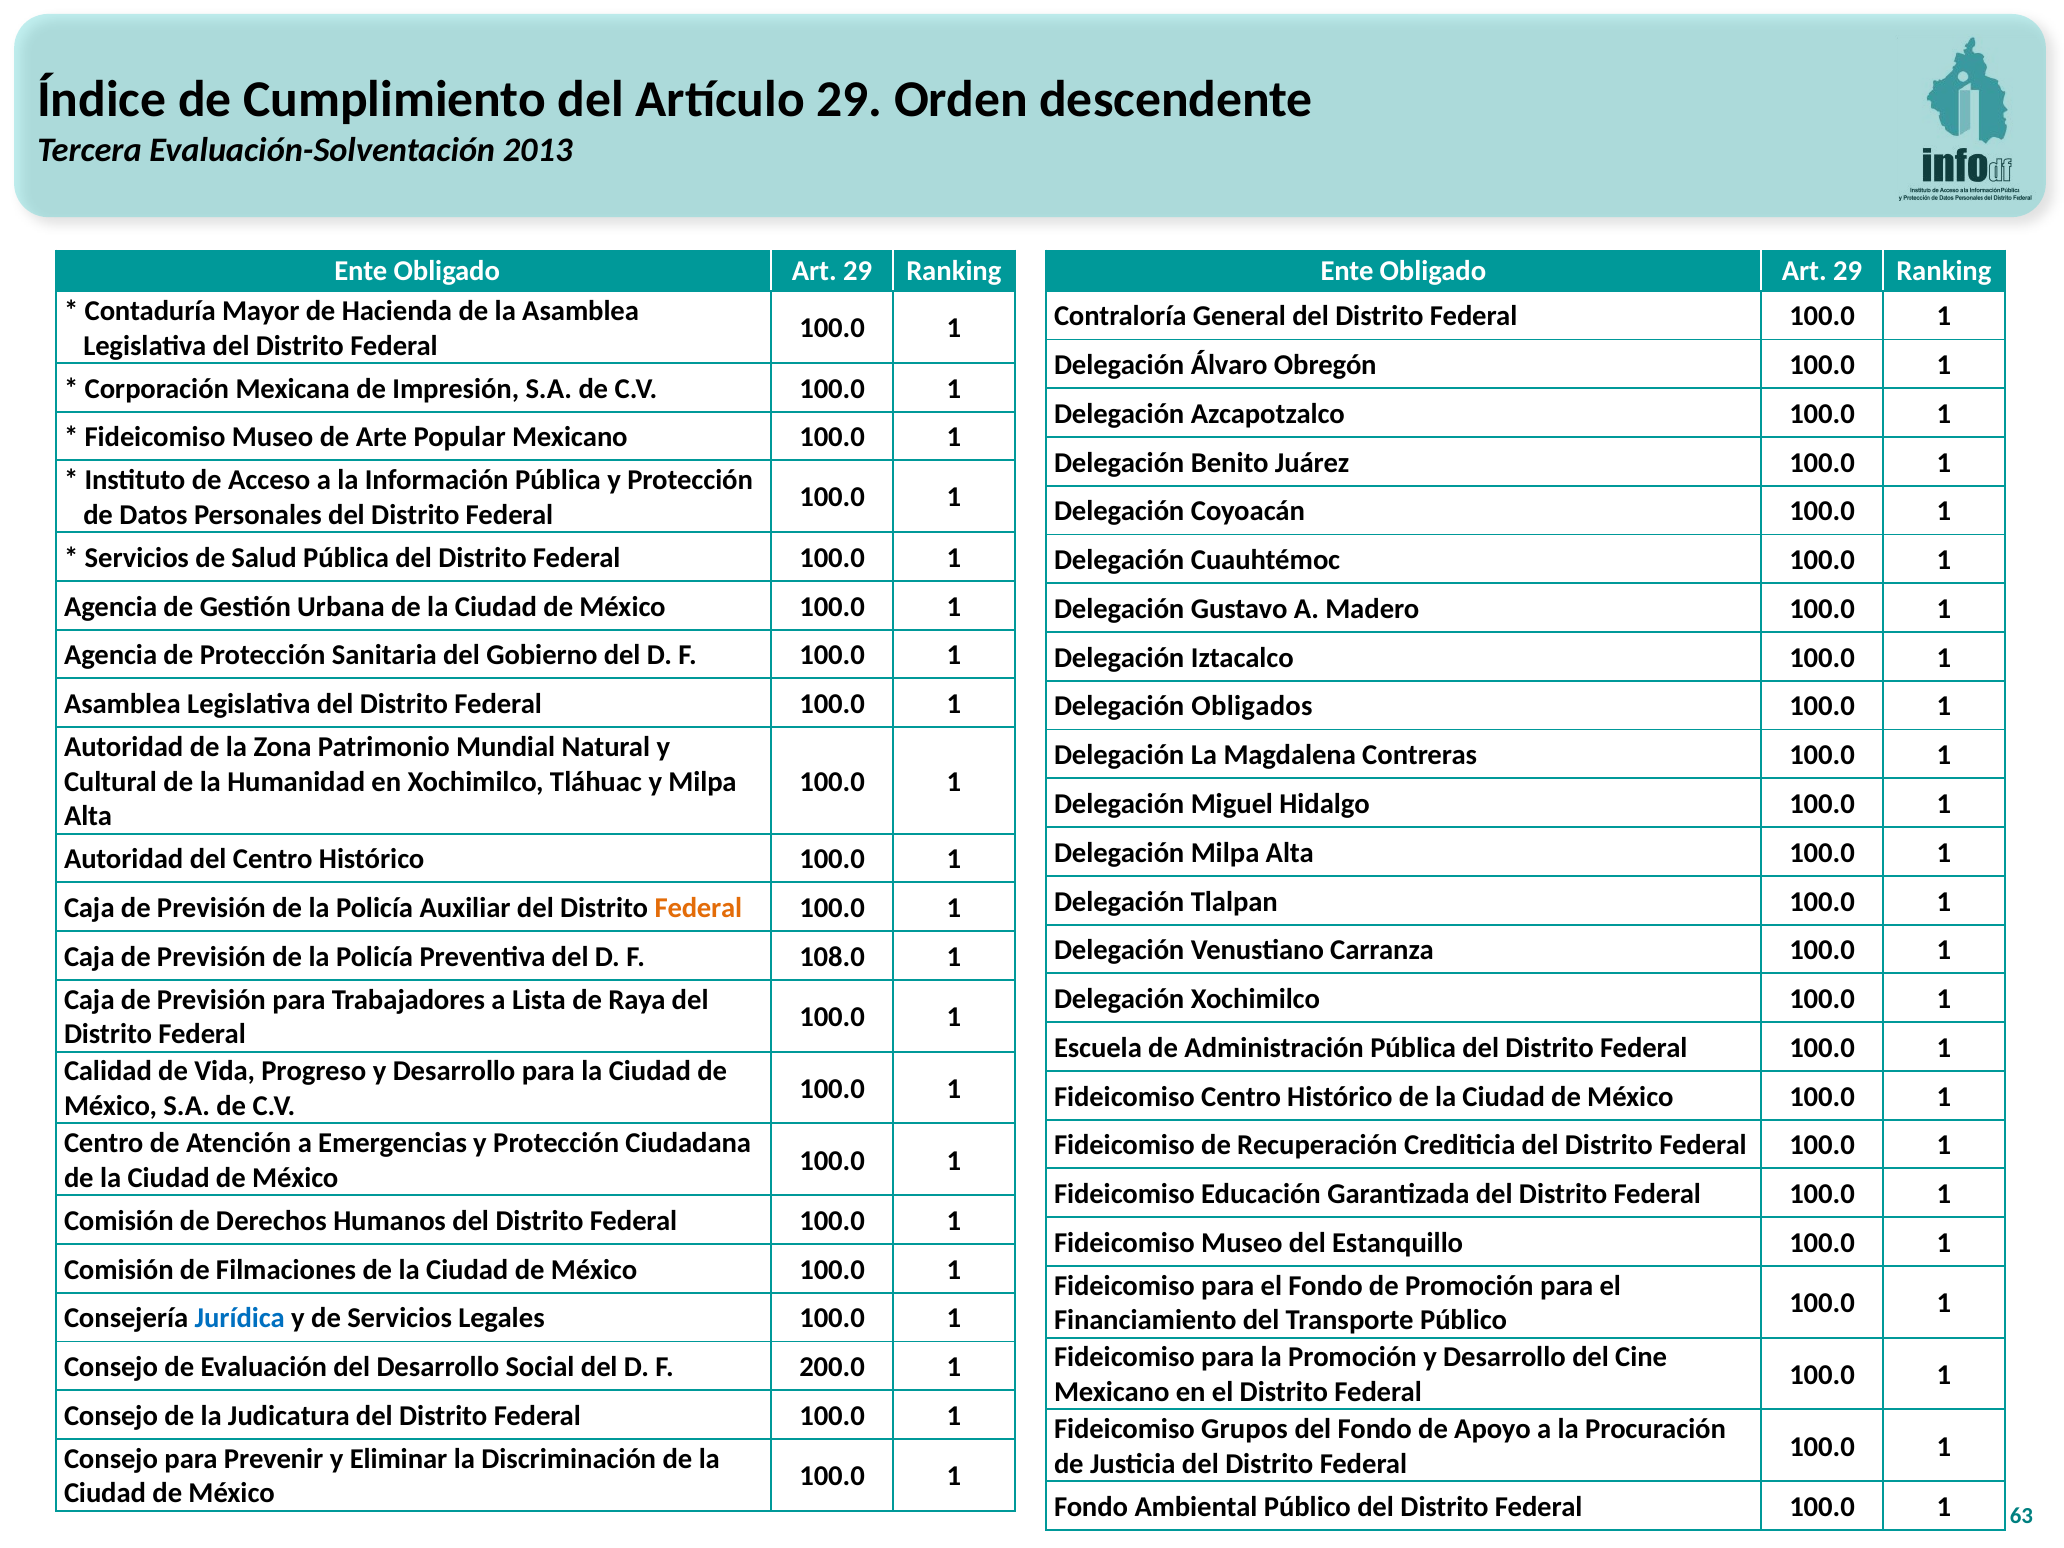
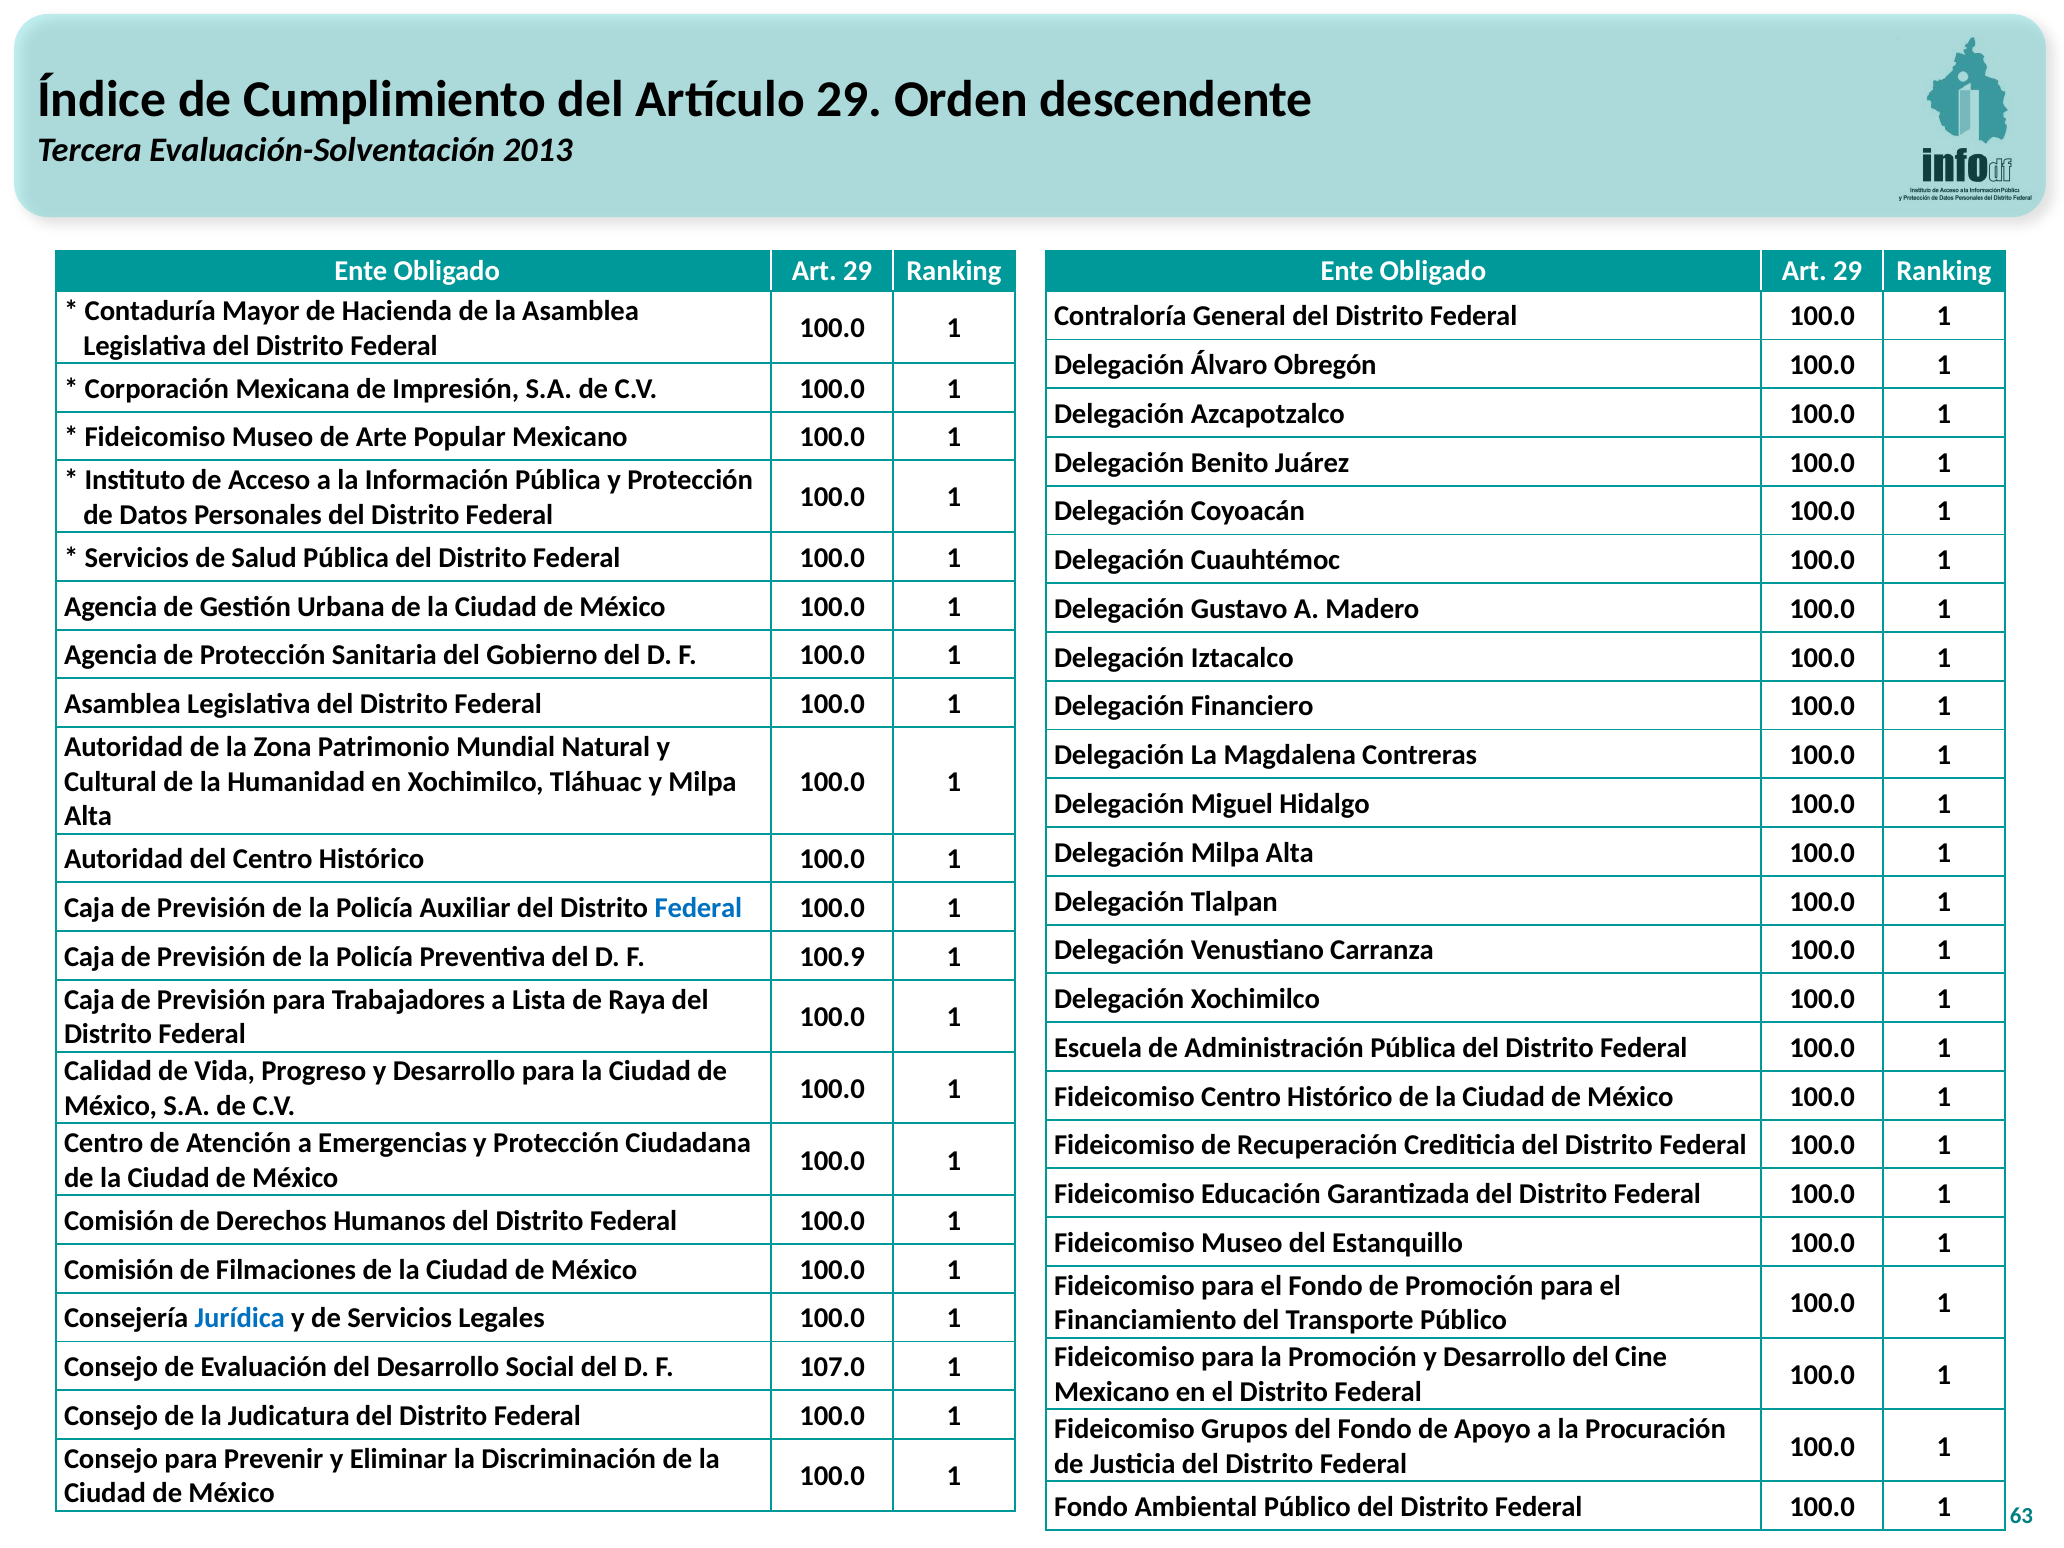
Obligados: Obligados -> Financiero
Federal at (698, 908) colour: orange -> blue
108.0: 108.0 -> 100.9
200.0: 200.0 -> 107.0
